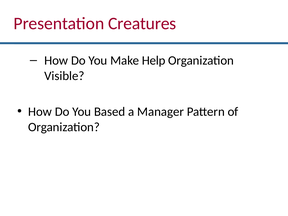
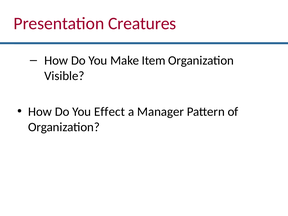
Help: Help -> Item
Based: Based -> Effect
